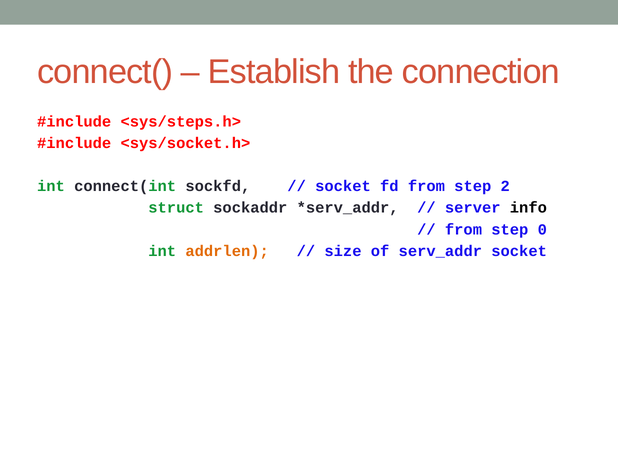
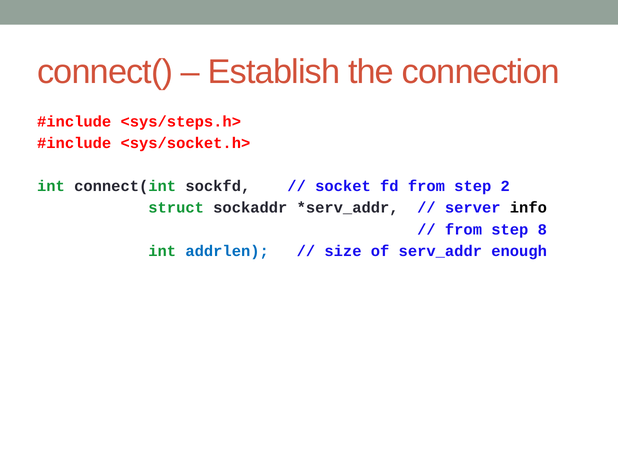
0: 0 -> 8
addrlen colour: orange -> blue
serv_addr socket: socket -> enough
